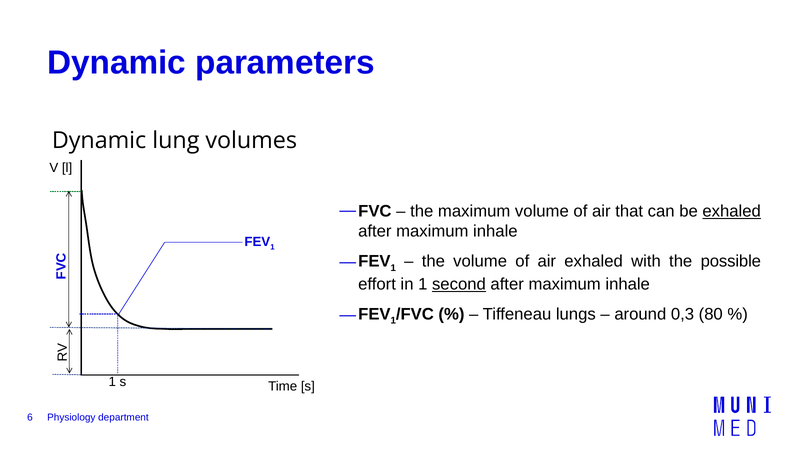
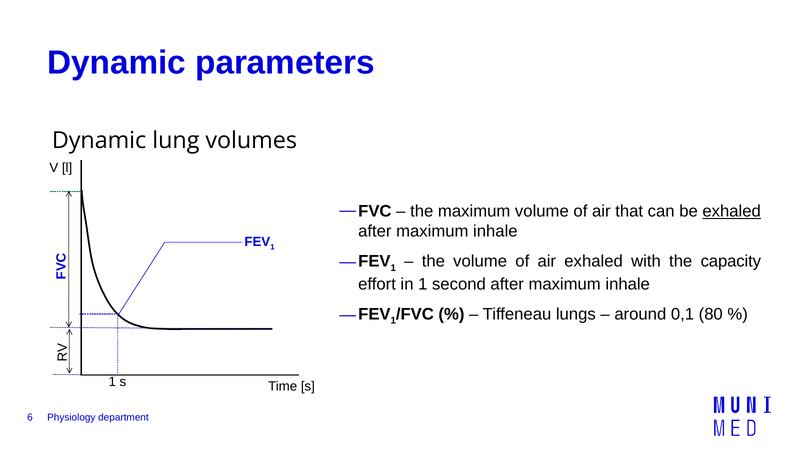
possible: possible -> capacity
second underline: present -> none
0,3: 0,3 -> 0,1
